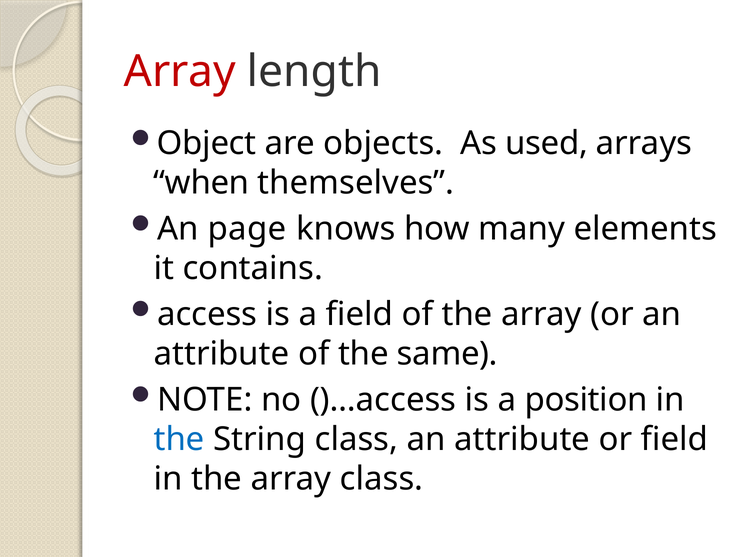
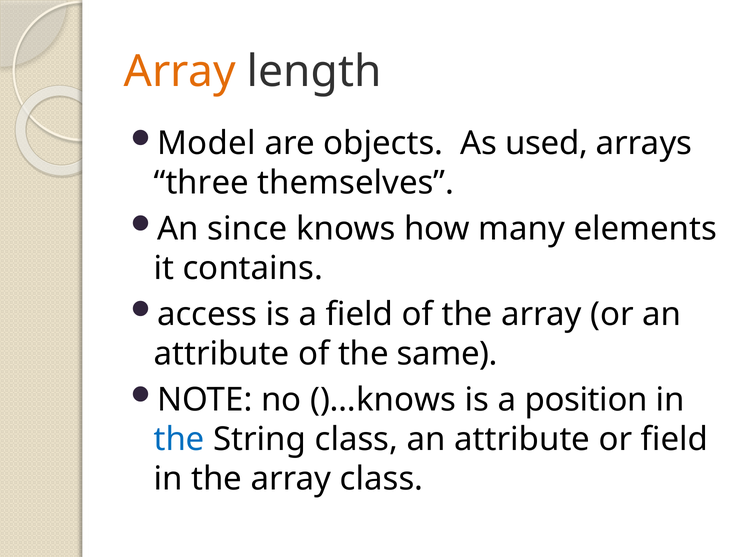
Array at (180, 72) colour: red -> orange
Object: Object -> Model
when: when -> three
page: page -> since
)…access: )…access -> )…knows
